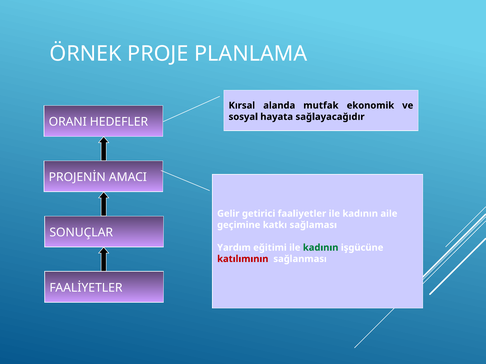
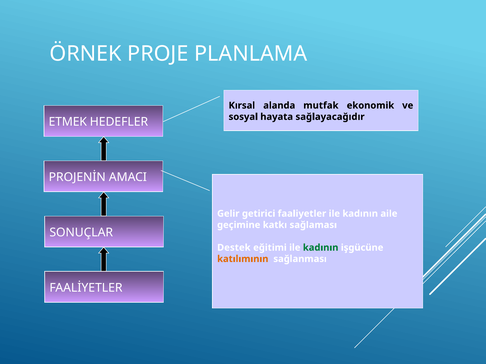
ORANI: ORANI -> ETMEK
Yardım: Yardım -> Destek
katılımının colour: red -> orange
